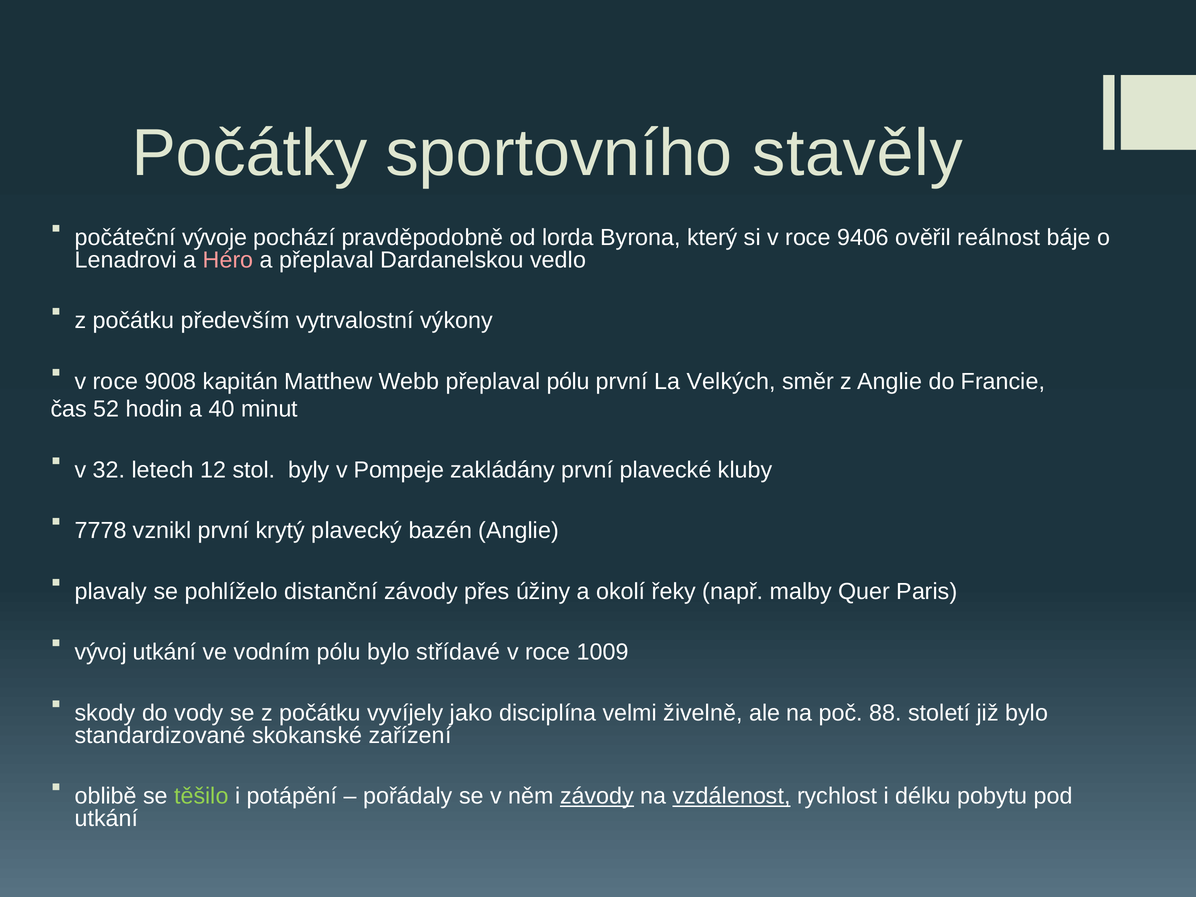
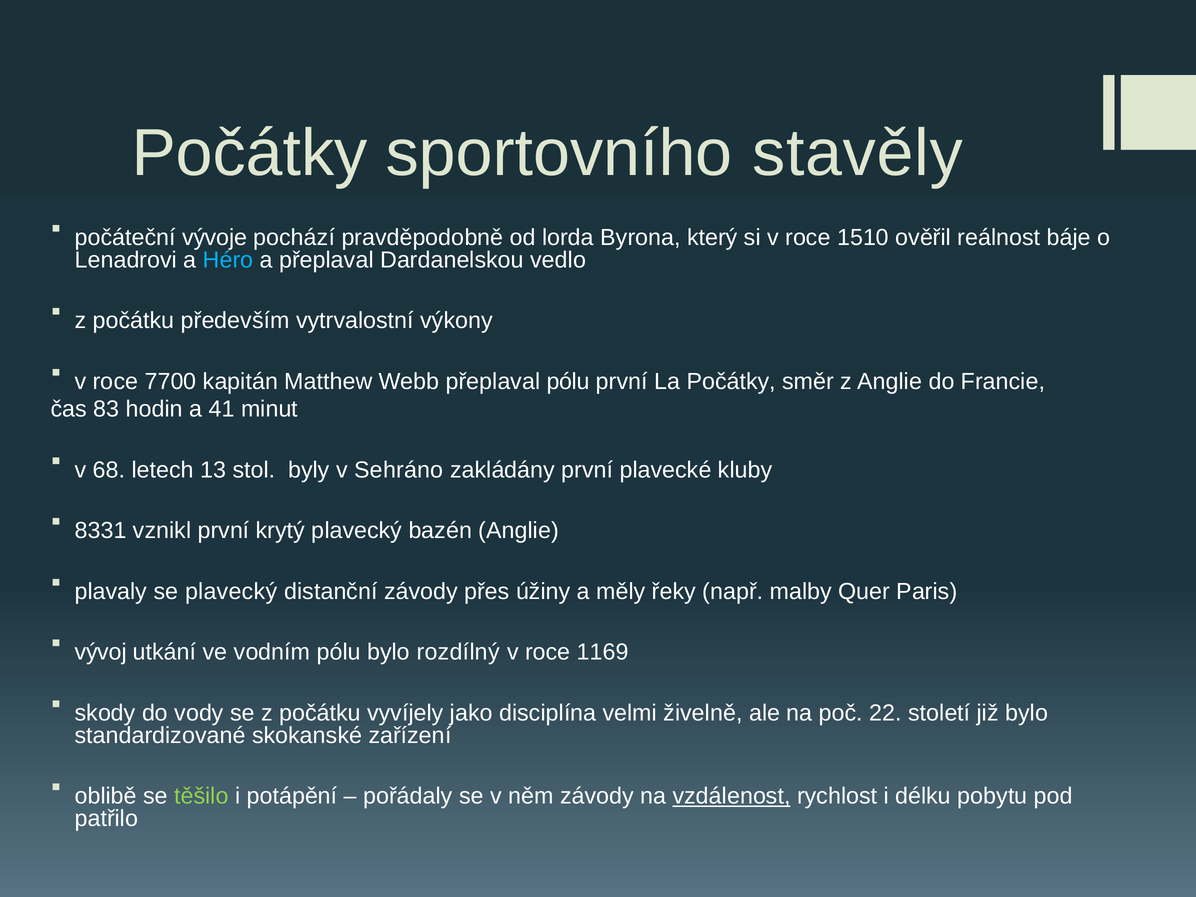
9406: 9406 -> 1510
Héro colour: pink -> light blue
9008: 9008 -> 7700
La Velkých: Velkých -> Počátky
52: 52 -> 83
40: 40 -> 41
32: 32 -> 68
12: 12 -> 13
Pompeje: Pompeje -> Sehráno
7778: 7778 -> 8331
se pohlíželo: pohlíželo -> plavecký
okolí: okolí -> měly
střídavé: střídavé -> rozdílný
1009: 1009 -> 1169
88: 88 -> 22
závody at (597, 796) underline: present -> none
utkání at (106, 819): utkání -> patřilo
